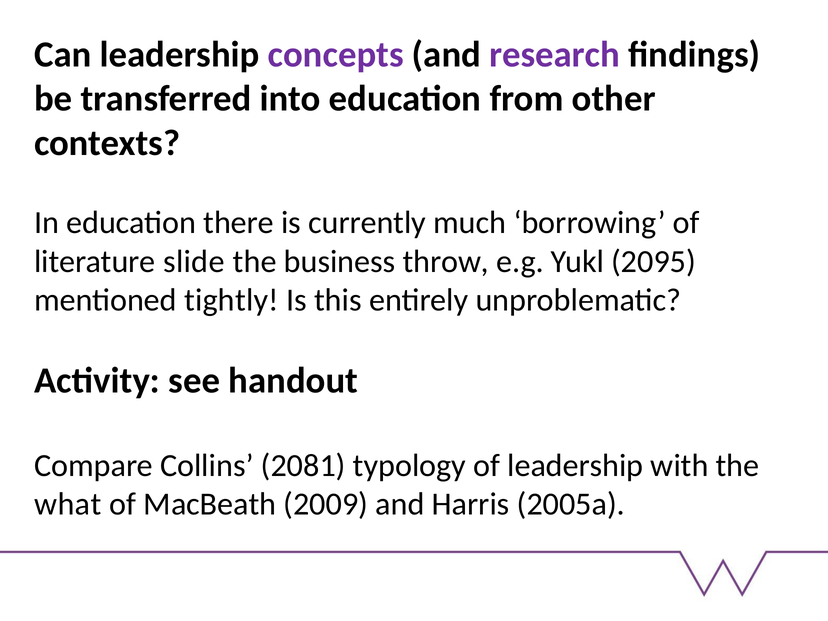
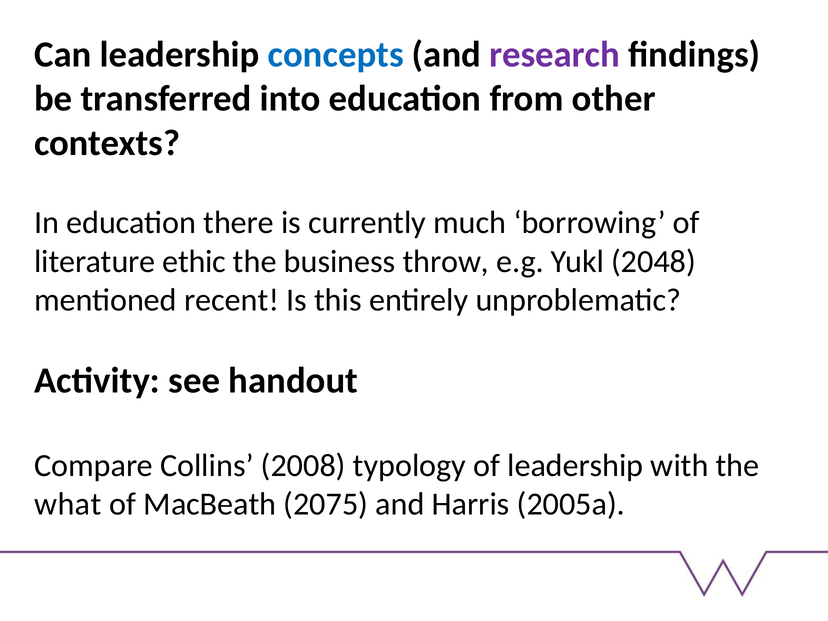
concepts colour: purple -> blue
slide: slide -> ethic
2095: 2095 -> 2048
tightly: tightly -> recent
2081: 2081 -> 2008
2009: 2009 -> 2075
